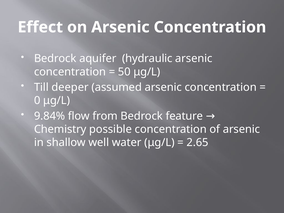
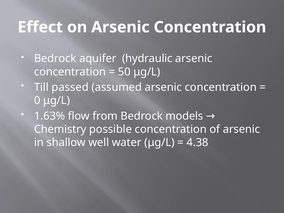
deeper: deeper -> passed
9.84%: 9.84% -> 1.63%
feature: feature -> models
2.65: 2.65 -> 4.38
